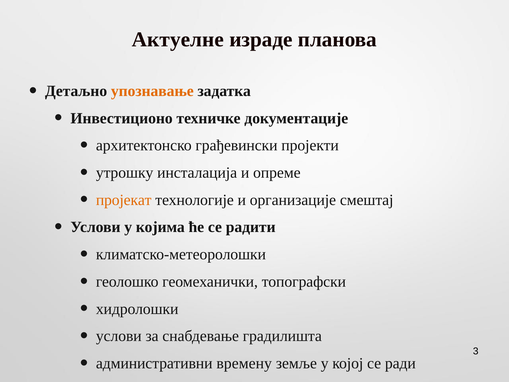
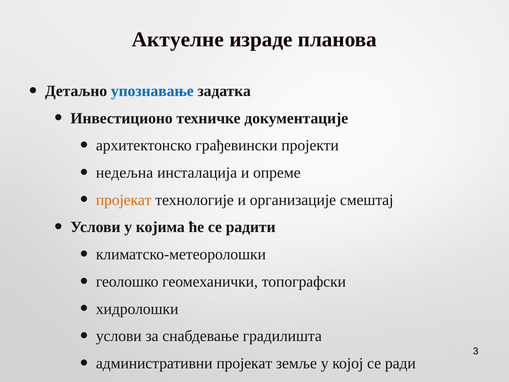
упознавање colour: orange -> blue
утрошку: утрошку -> недељна
административни времену: времену -> пројекат
